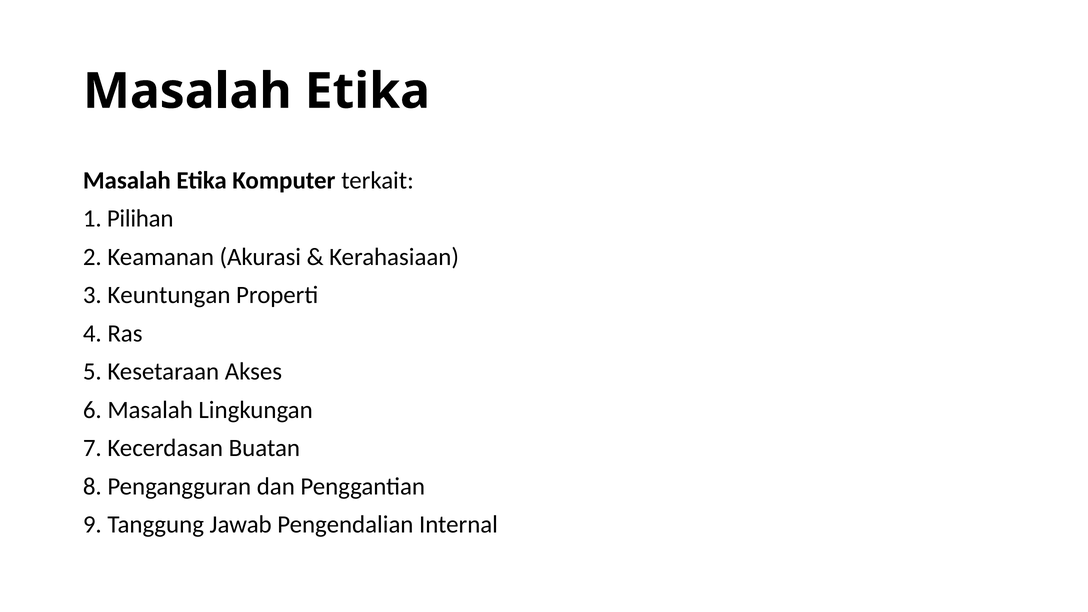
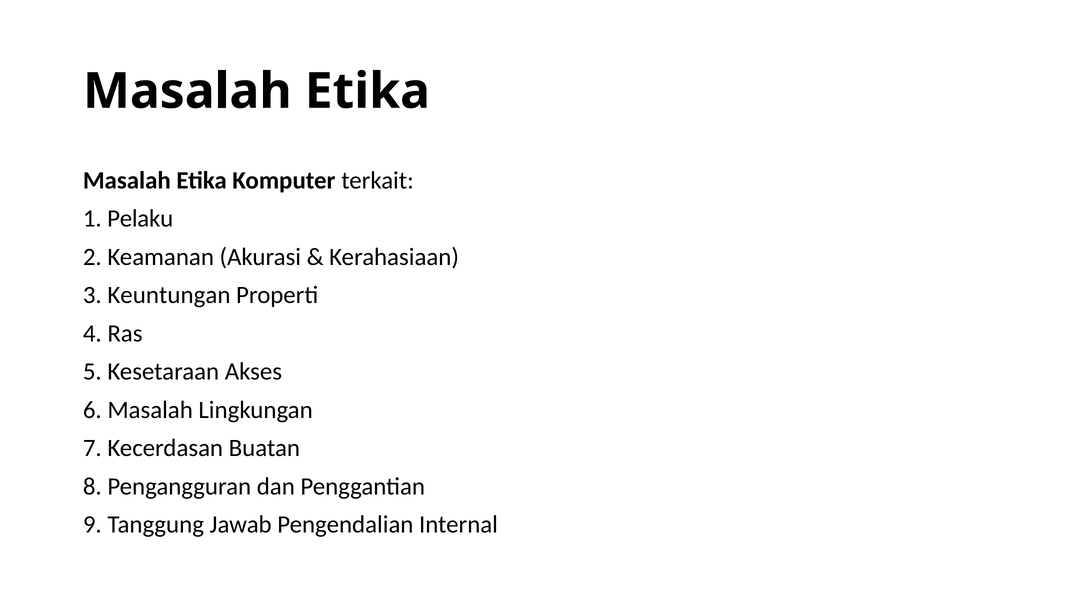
Pilihan: Pilihan -> Pelaku
